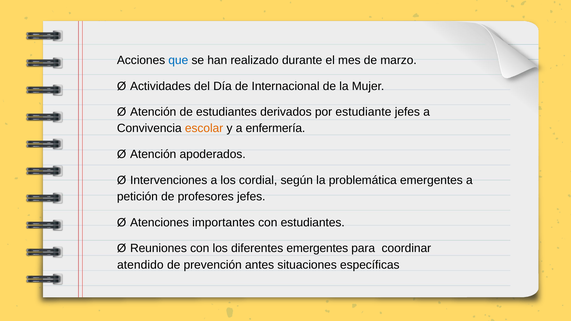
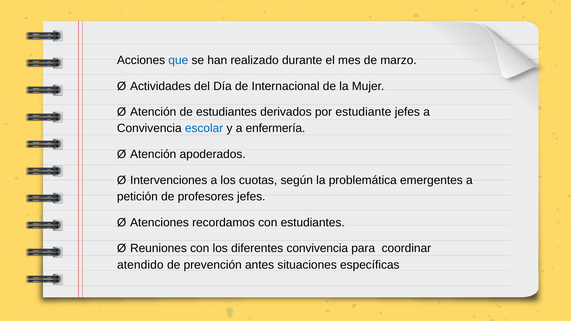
escolar colour: orange -> blue
cordial: cordial -> cuotas
importantes: importantes -> recordamos
diferentes emergentes: emergentes -> convivencia
